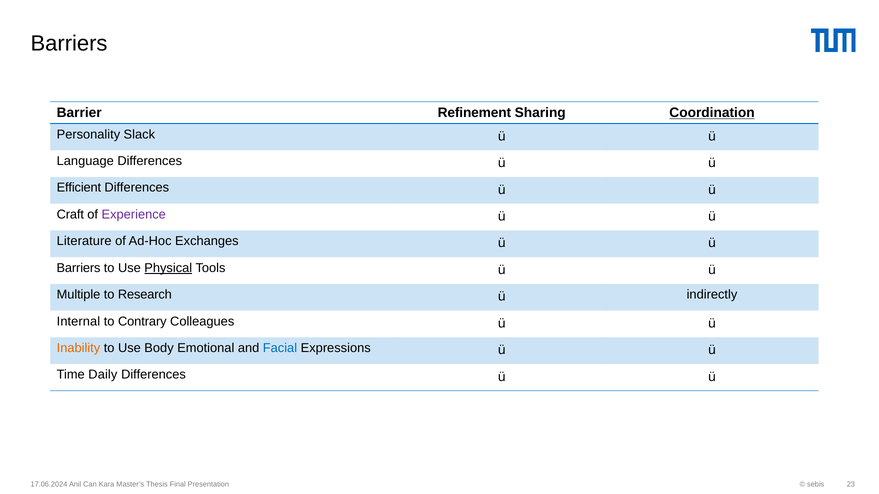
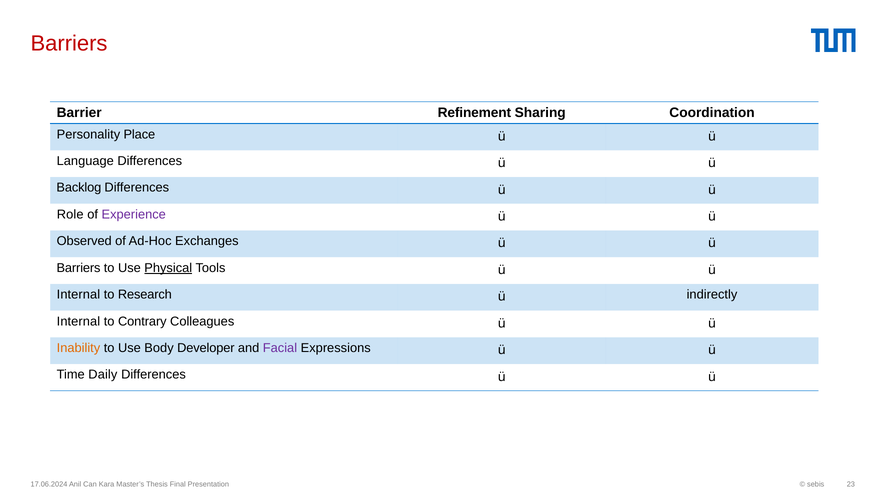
Barriers at (69, 43) colour: black -> red
Coordination underline: present -> none
Slack: Slack -> Place
Efficient: Efficient -> Backlog
Craft: Craft -> Role
Literature: Literature -> Observed
Multiple at (79, 295): Multiple -> Internal
Emotional: Emotional -> Developer
Facial colour: blue -> purple
